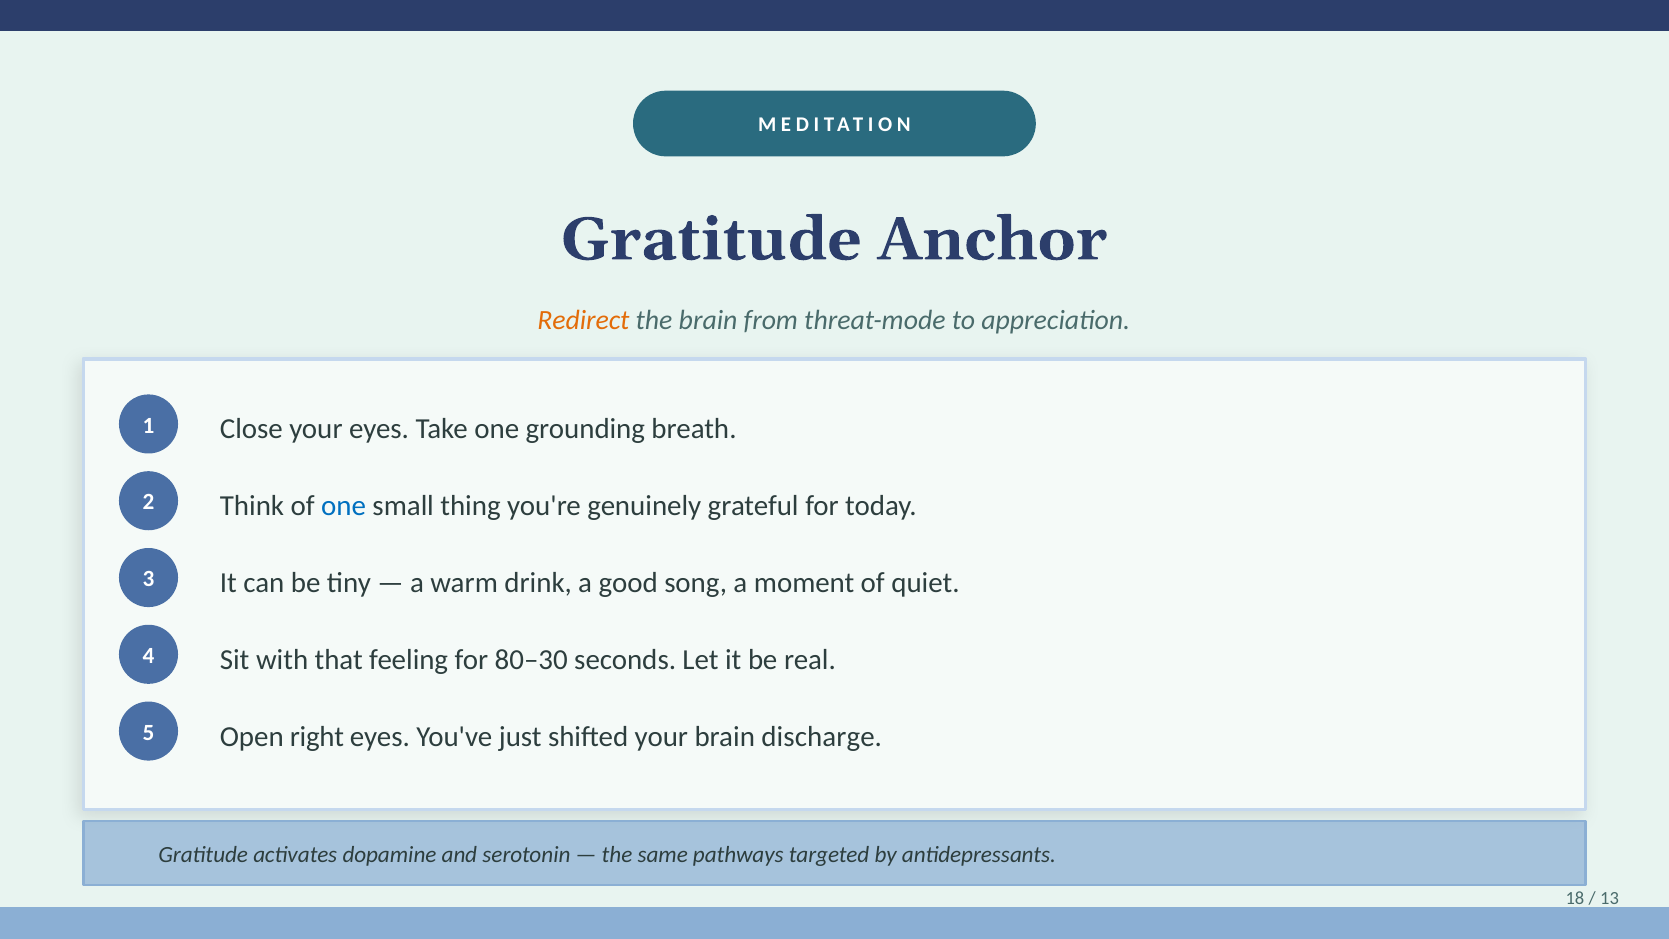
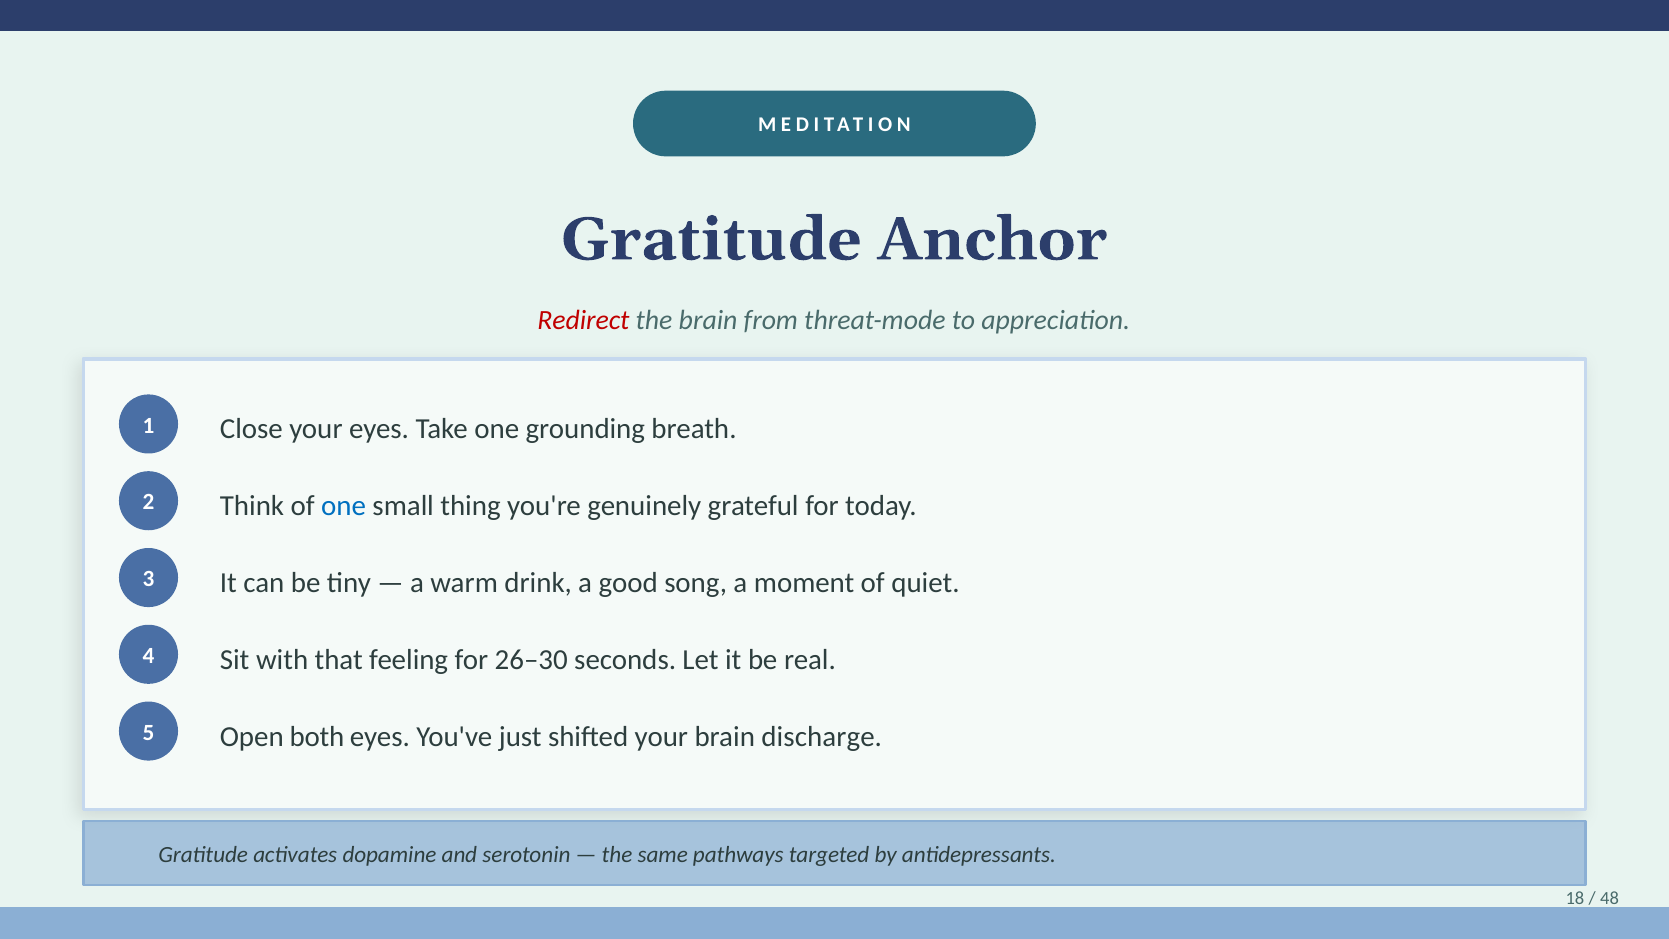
Redirect colour: orange -> red
80–30: 80–30 -> 26–30
right: right -> both
13: 13 -> 48
